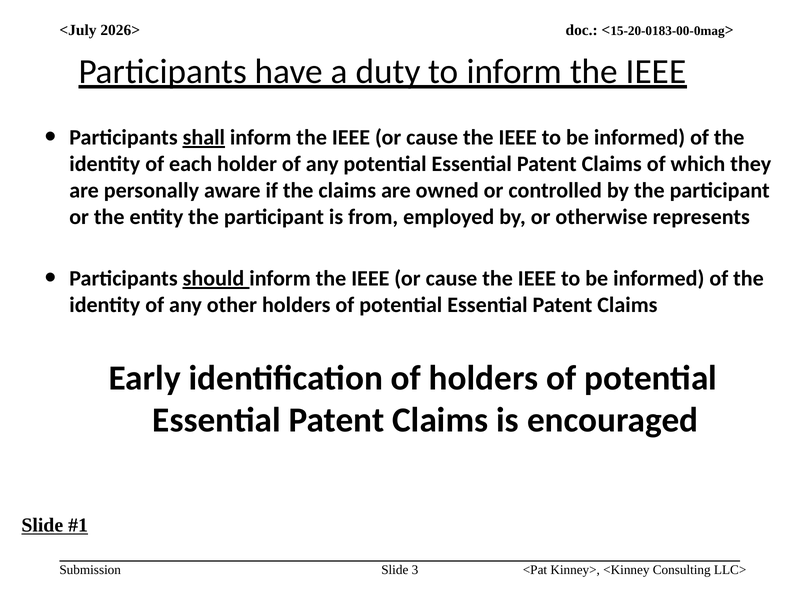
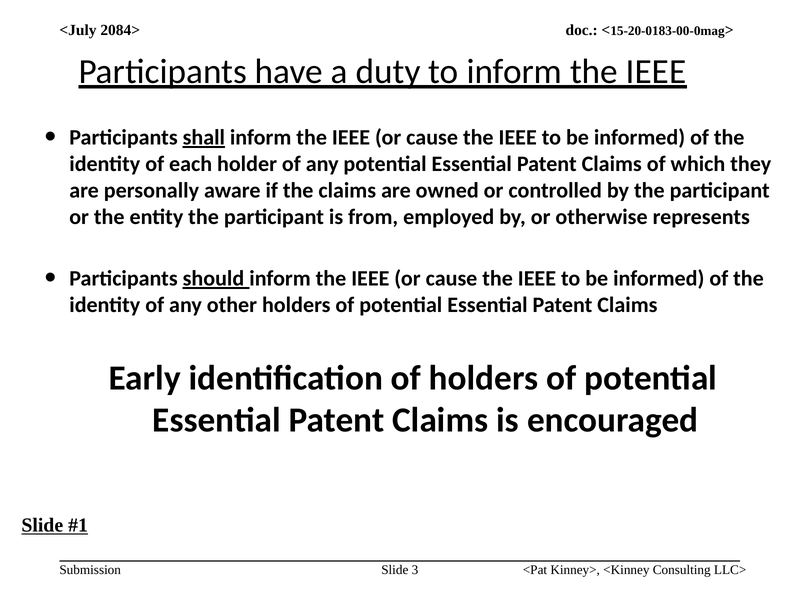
2026>: 2026> -> 2084>
